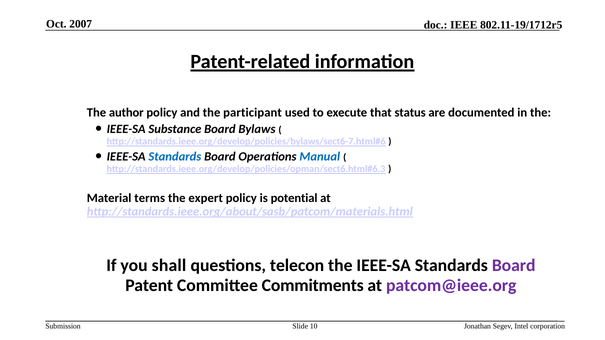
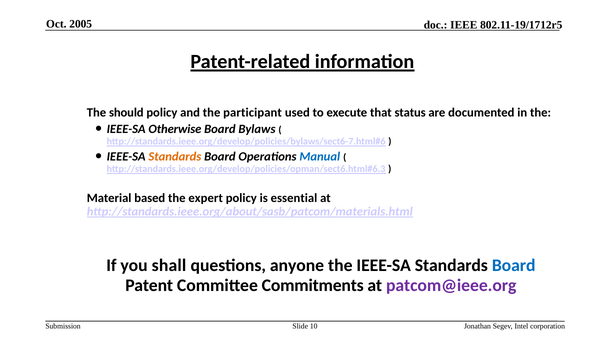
2007: 2007 -> 2005
author: author -> should
Substance: Substance -> Otherwise
Standards at (175, 157) colour: blue -> orange
terms: terms -> based
potential: potential -> essential
telecon: telecon -> anyone
Board at (514, 266) colour: purple -> blue
